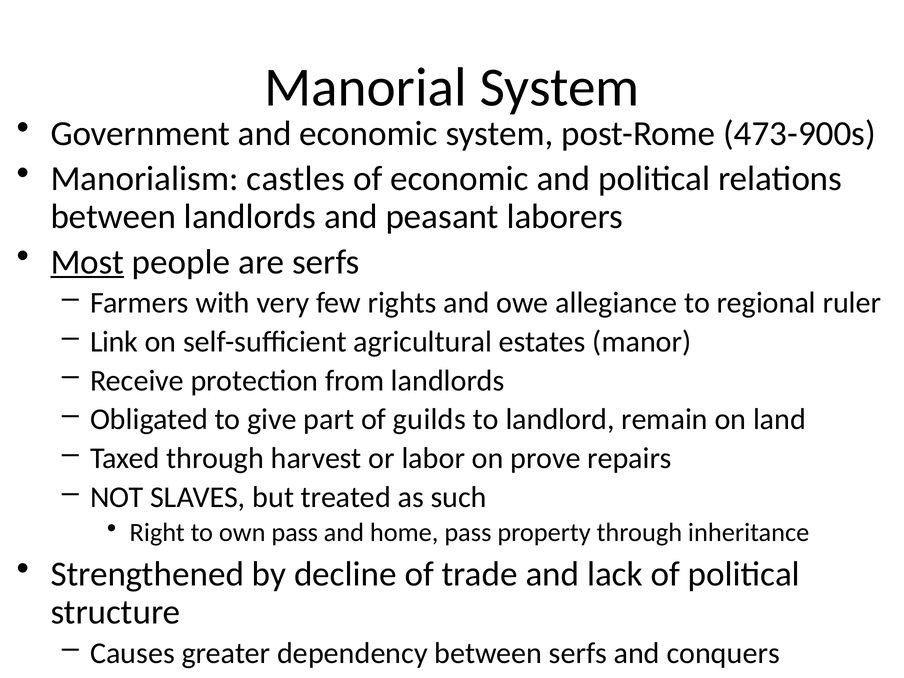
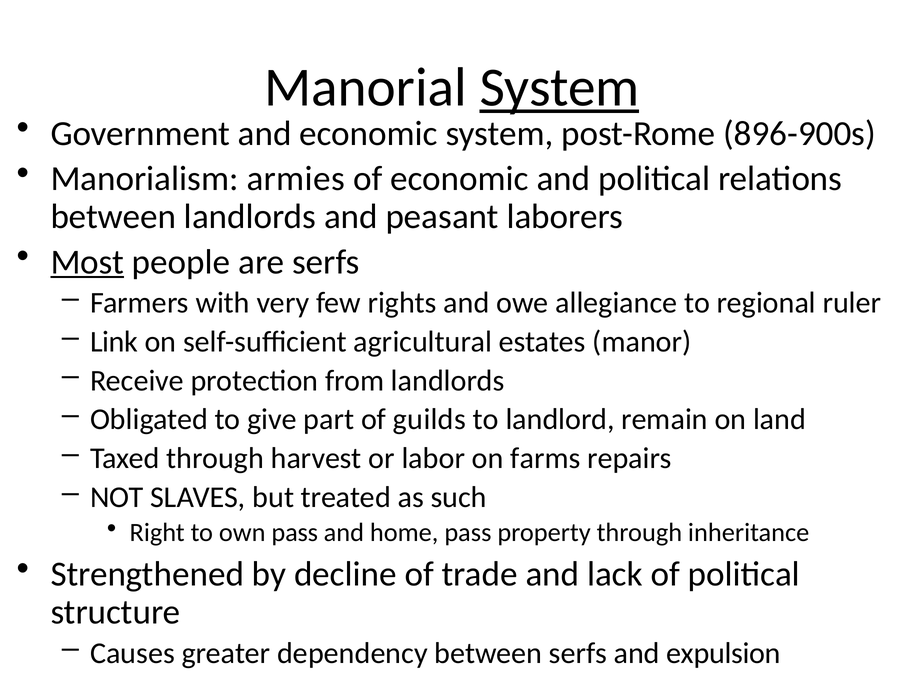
System at (560, 88) underline: none -> present
473-900s: 473-900s -> 896-900s
castles: castles -> armies
prove: prove -> farms
conquers: conquers -> expulsion
